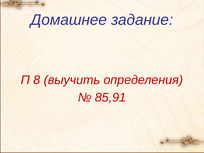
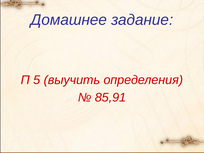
8: 8 -> 5
